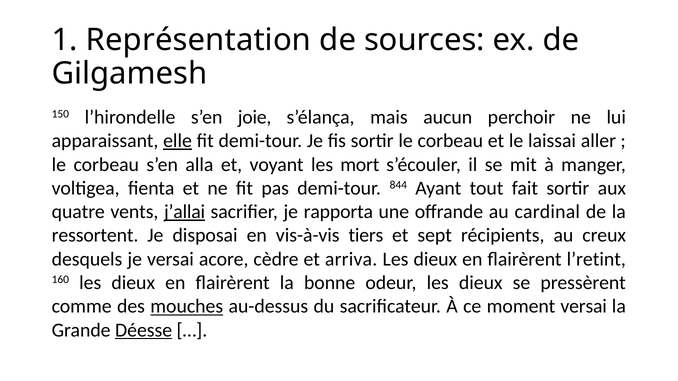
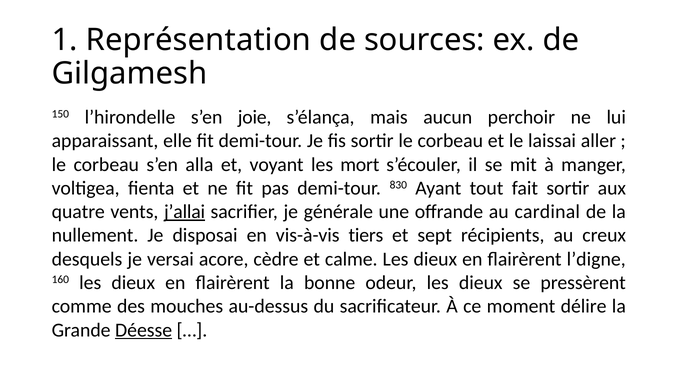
elle underline: present -> none
844: 844 -> 830
rapporta: rapporta -> générale
ressortent: ressortent -> nullement
arriva: arriva -> calme
l’retint: l’retint -> l’digne
mouches underline: present -> none
moment versai: versai -> délire
